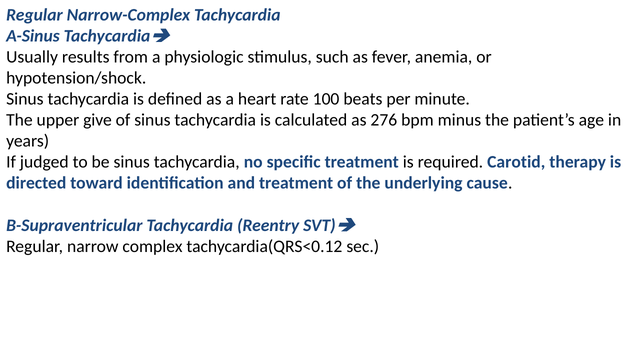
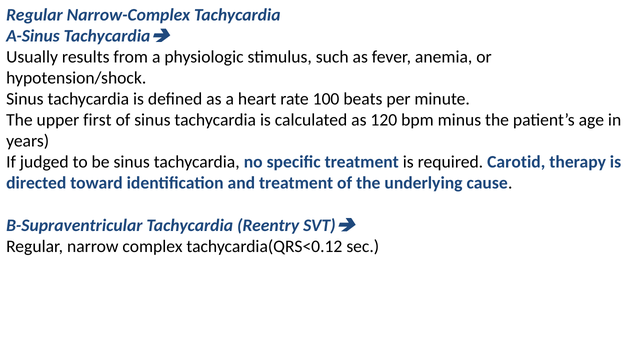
give: give -> first
276: 276 -> 120
